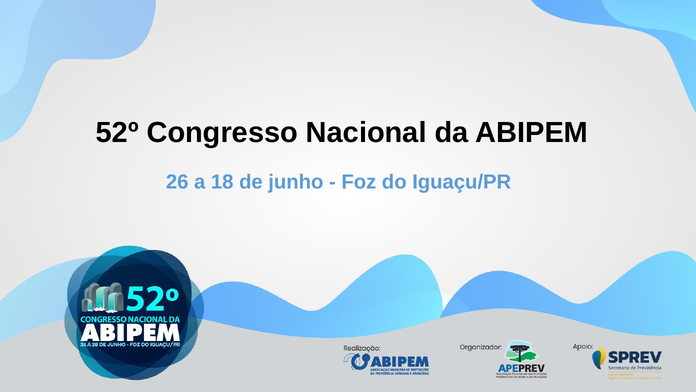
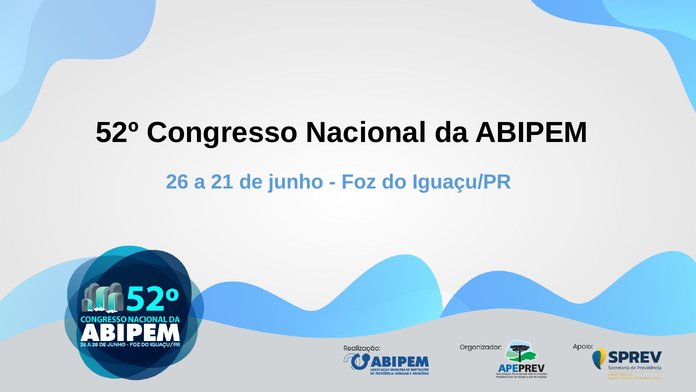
18: 18 -> 21
